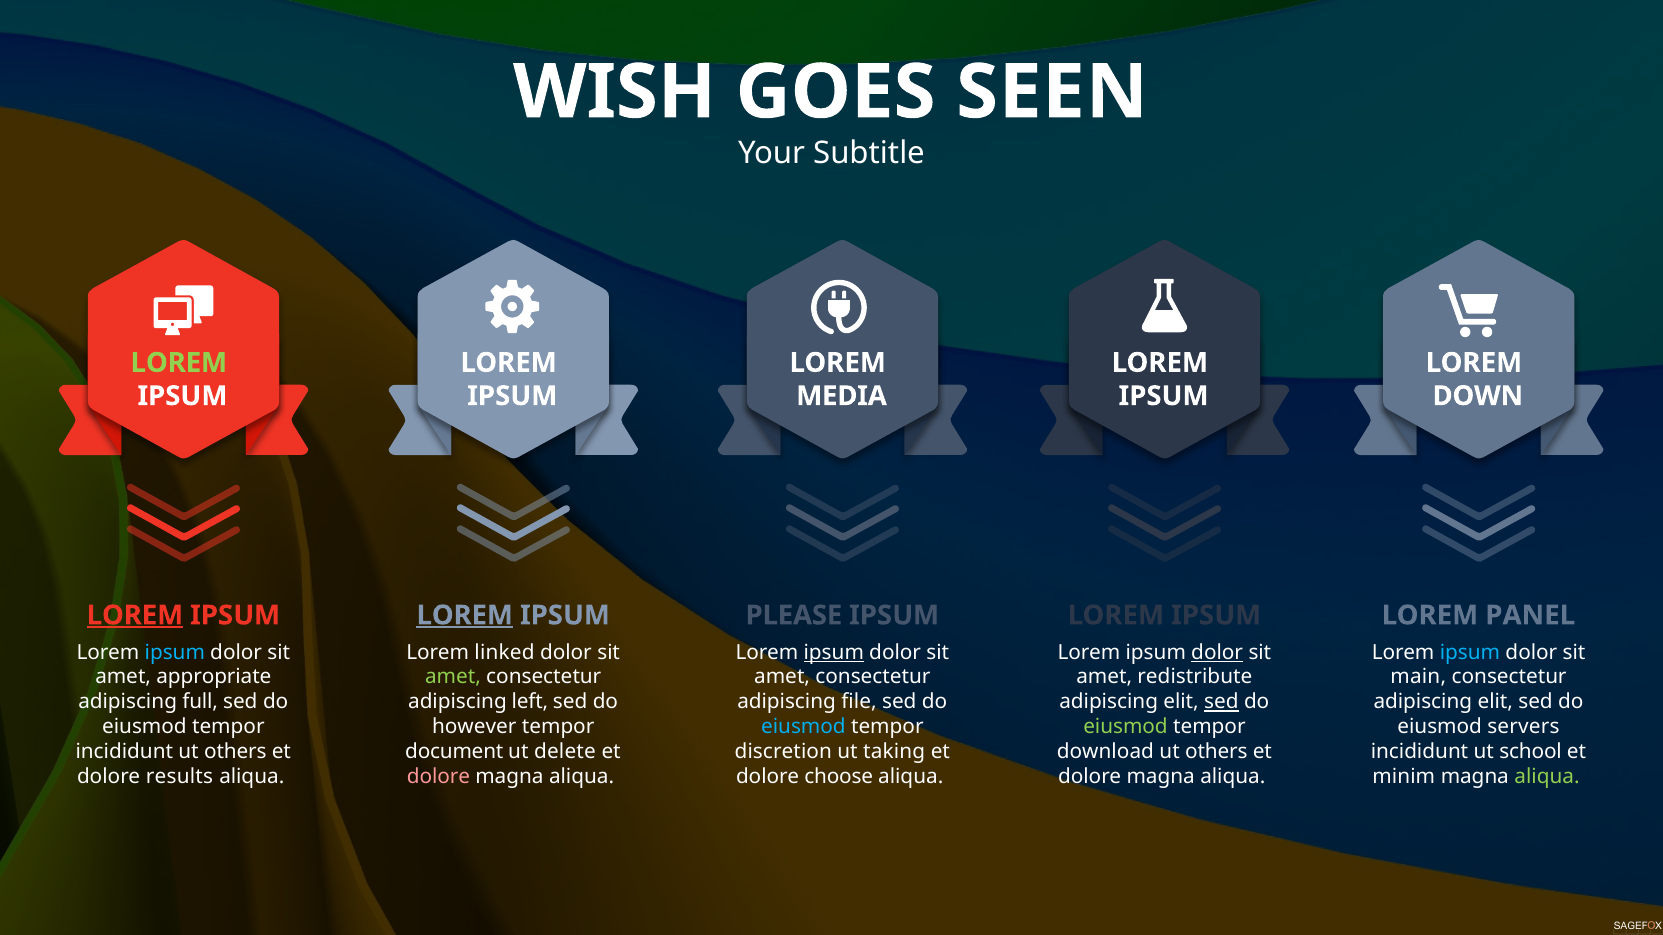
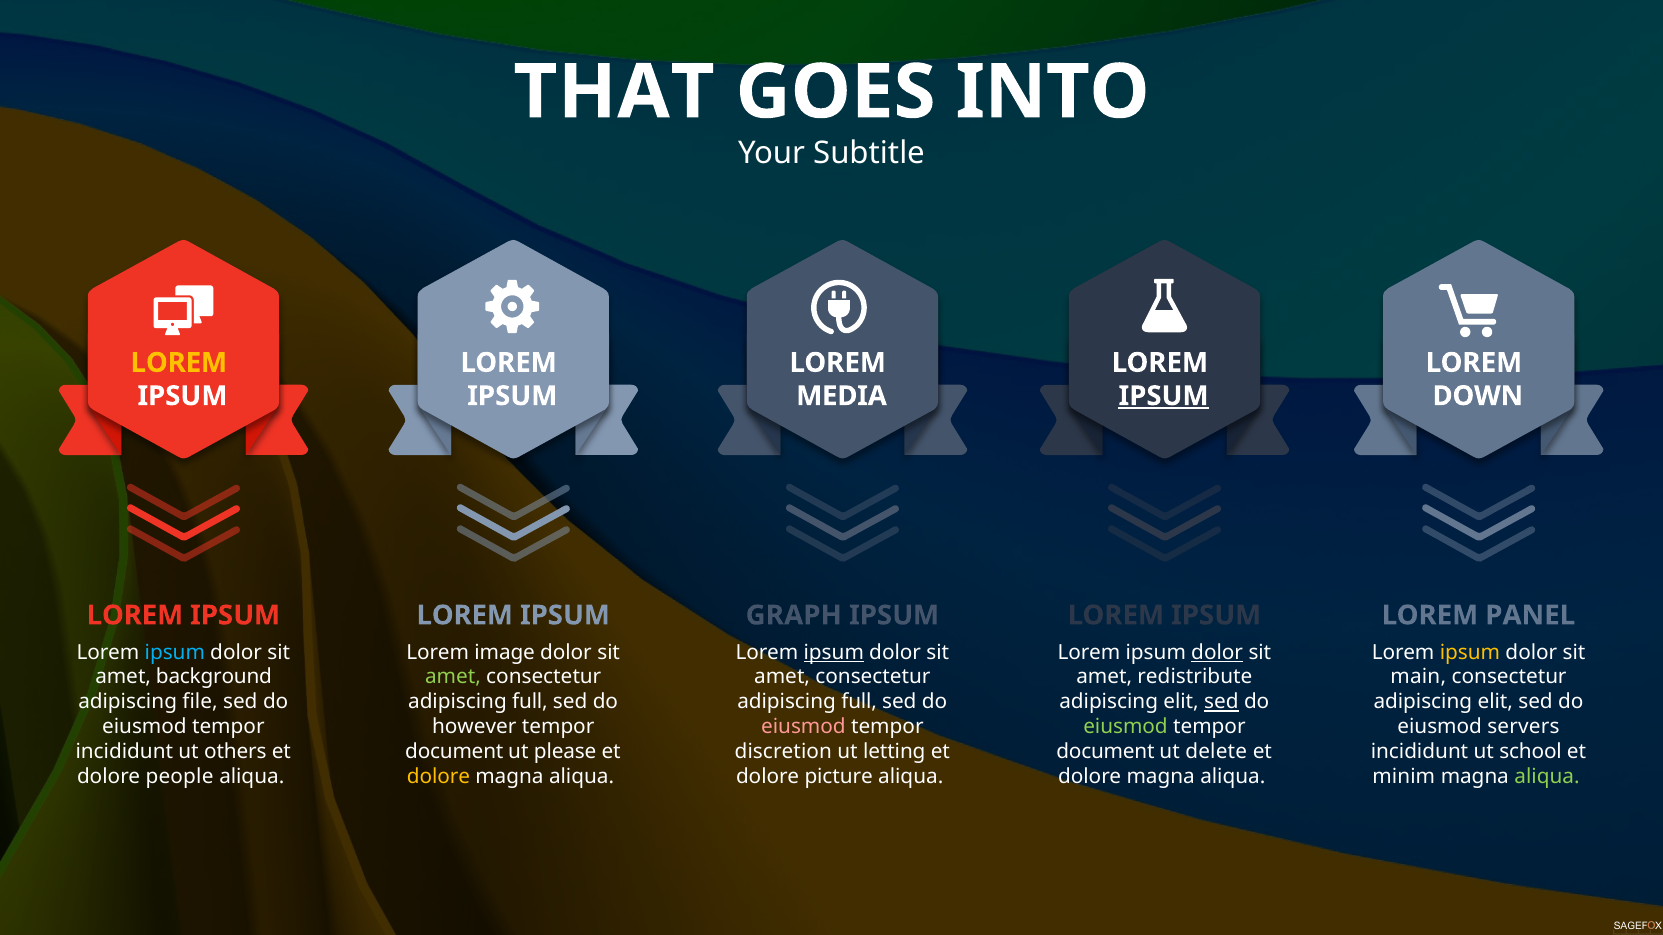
WISH: WISH -> THAT
SEEN: SEEN -> INTO
LOREM at (179, 363) colour: light green -> yellow
IPSUM at (1164, 396) underline: none -> present
LOREM at (135, 616) underline: present -> none
LOREM at (465, 616) underline: present -> none
PLEASE: PLEASE -> GRAPH
linked: linked -> image
ipsum at (1470, 653) colour: light blue -> yellow
appropriate: appropriate -> background
full: full -> file
left at (530, 702): left -> full
file at (859, 702): file -> full
eiusmod at (803, 727) colour: light blue -> pink
delete: delete -> please
taking: taking -> letting
download at (1105, 752): download -> document
others at (1216, 752): others -> delete
results: results -> people
dolore at (438, 777) colour: pink -> yellow
choose: choose -> picture
